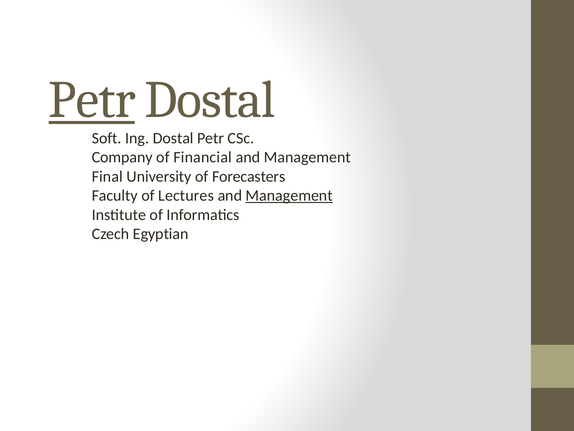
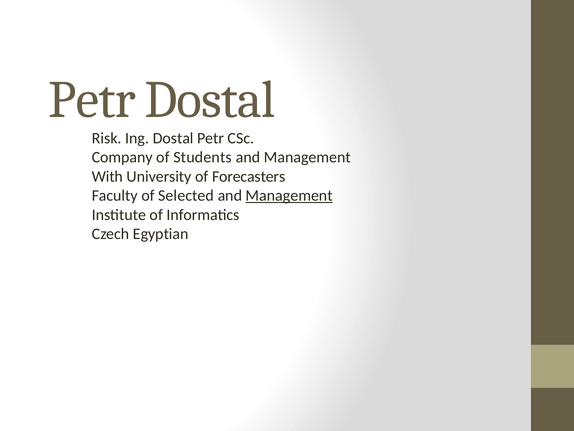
Petr at (92, 100) underline: present -> none
Soft: Soft -> Risk
Financial: Financial -> Students
Final: Final -> With
Lectures: Lectures -> Selected
